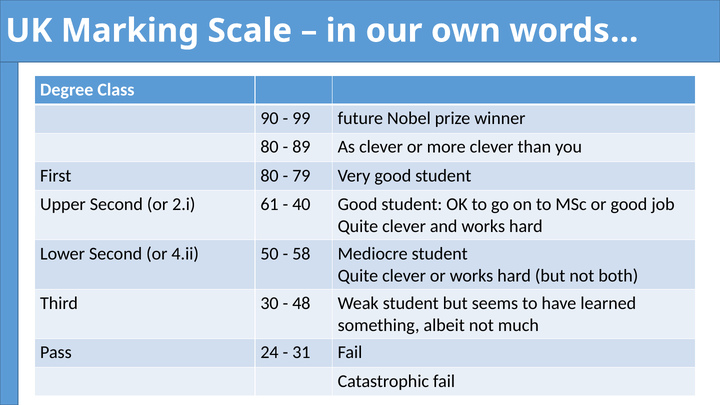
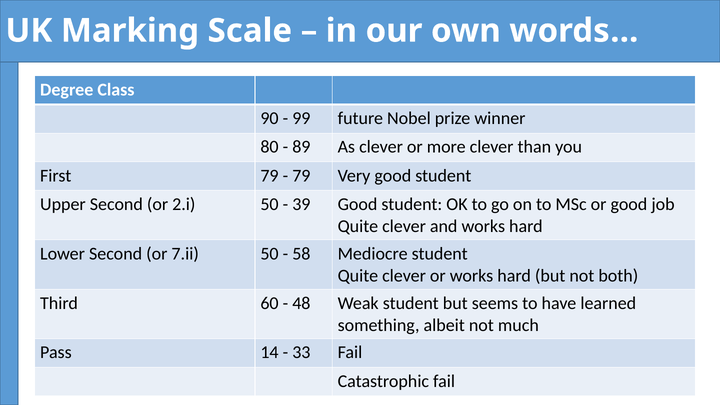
First 80: 80 -> 79
2.i 61: 61 -> 50
40: 40 -> 39
4.ii: 4.ii -> 7.ii
30: 30 -> 60
24: 24 -> 14
31: 31 -> 33
